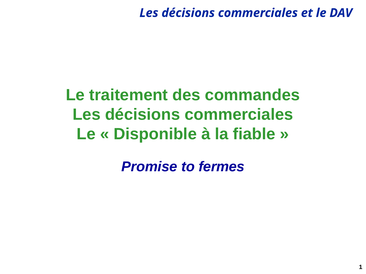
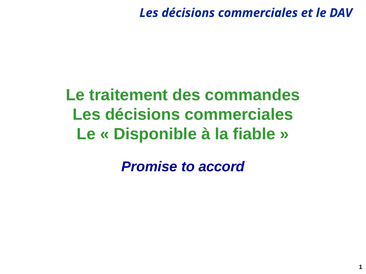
fermes: fermes -> accord
